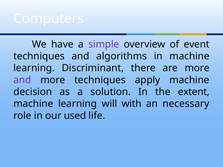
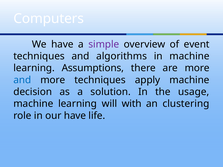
Discriminant: Discriminant -> Assumptions
and at (22, 80) colour: purple -> blue
extent: extent -> usage
necessary: necessary -> clustering
our used: used -> have
